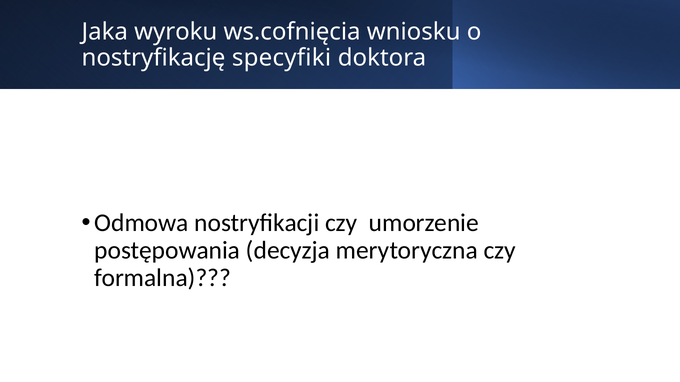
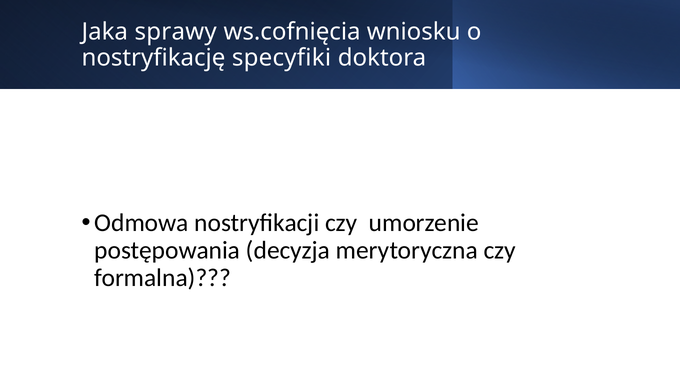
wyroku: wyroku -> sprawy
